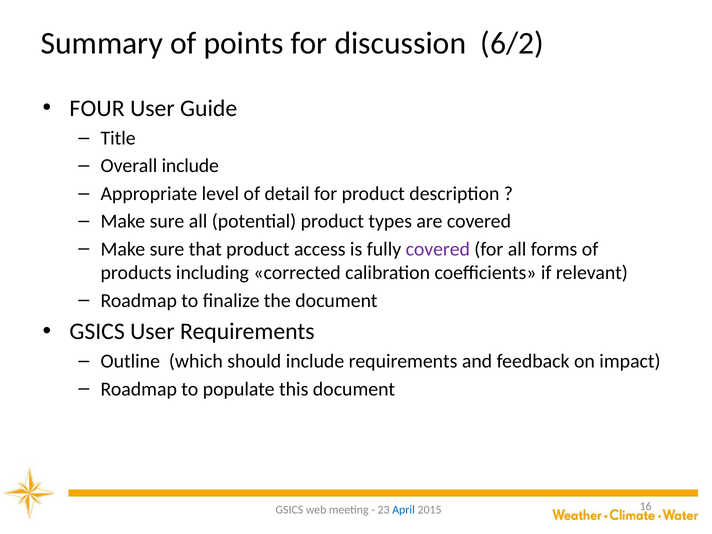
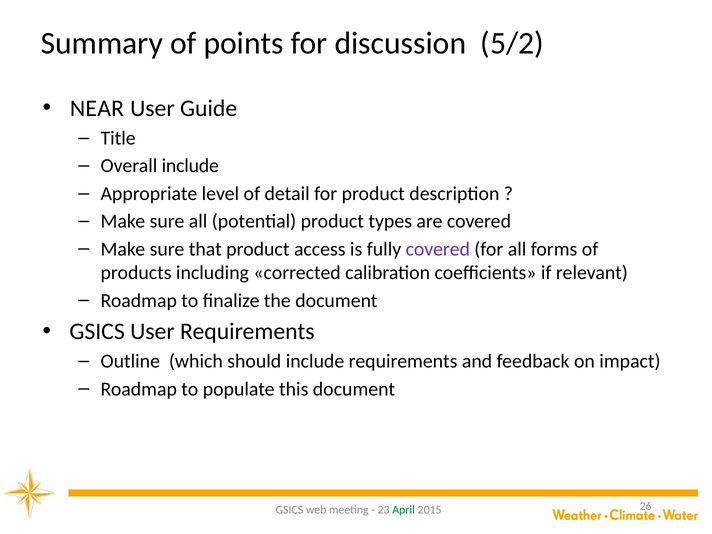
6/2: 6/2 -> 5/2
FOUR: FOUR -> NEAR
April colour: blue -> green
16: 16 -> 26
